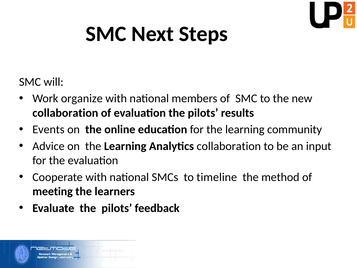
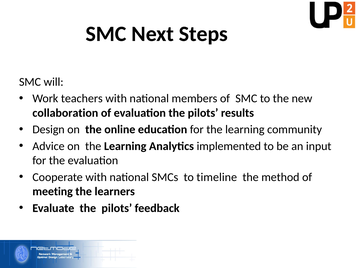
organize: organize -> teachers
Events: Events -> Design
Analytics collaboration: collaboration -> implemented
